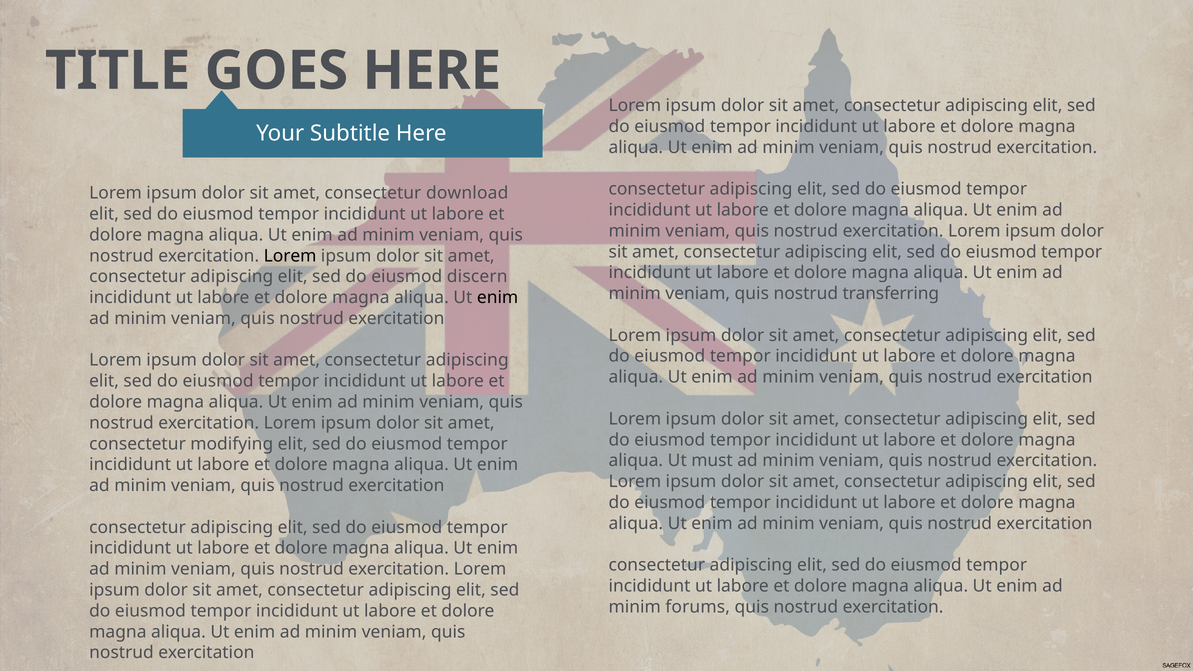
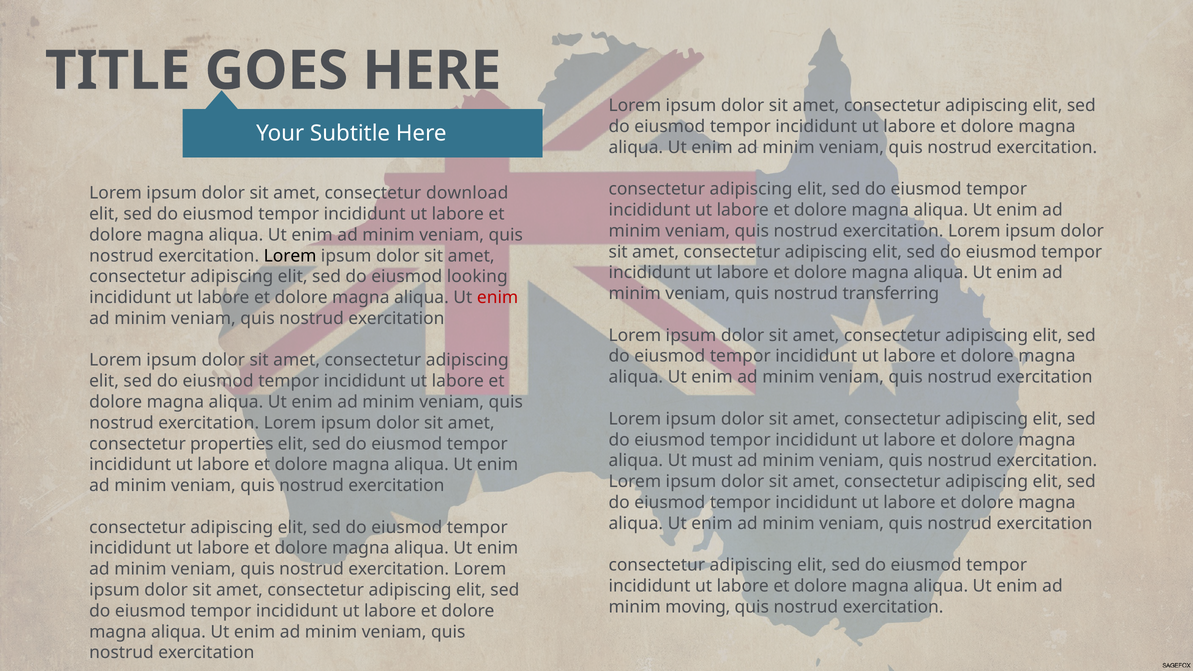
discern: discern -> looking
enim at (498, 298) colour: black -> red
modifying: modifying -> properties
forums: forums -> moving
